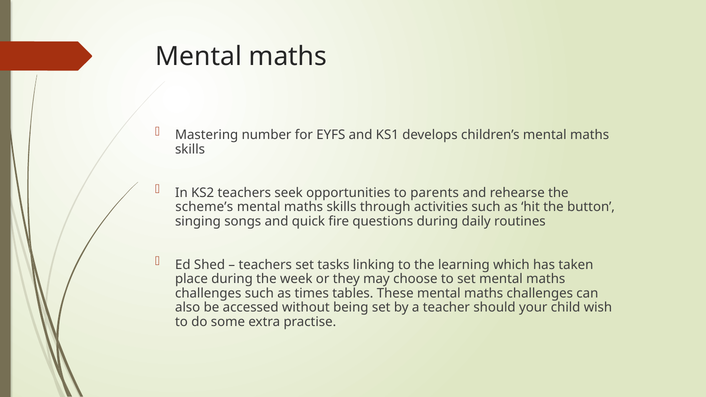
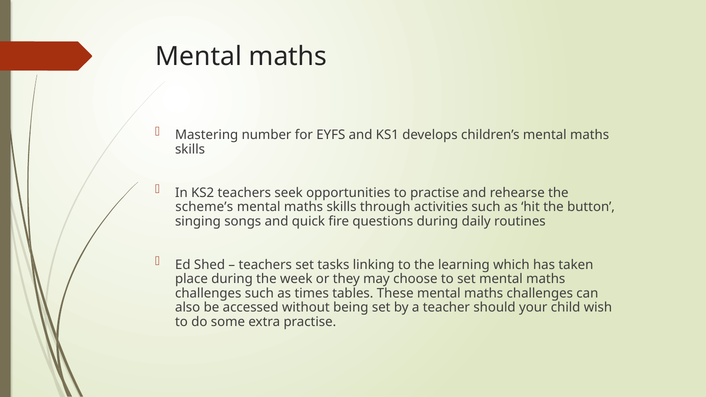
to parents: parents -> practise
